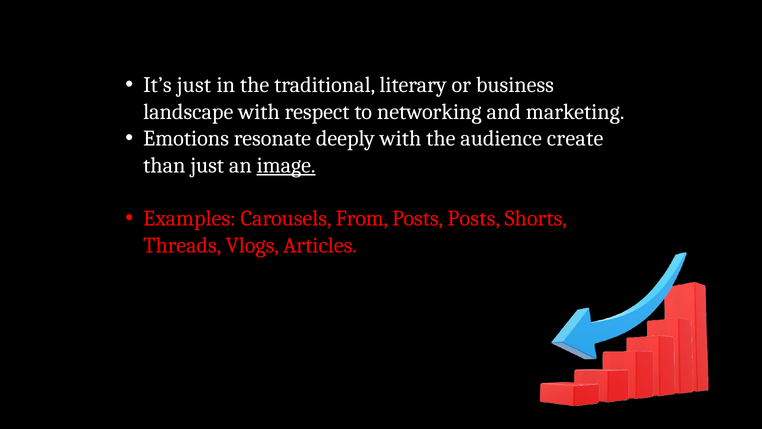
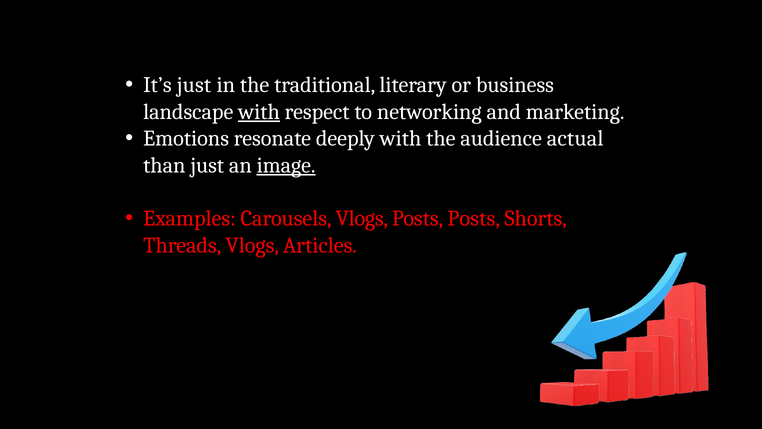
with at (259, 112) underline: none -> present
create: create -> actual
Carousels From: From -> Vlogs
